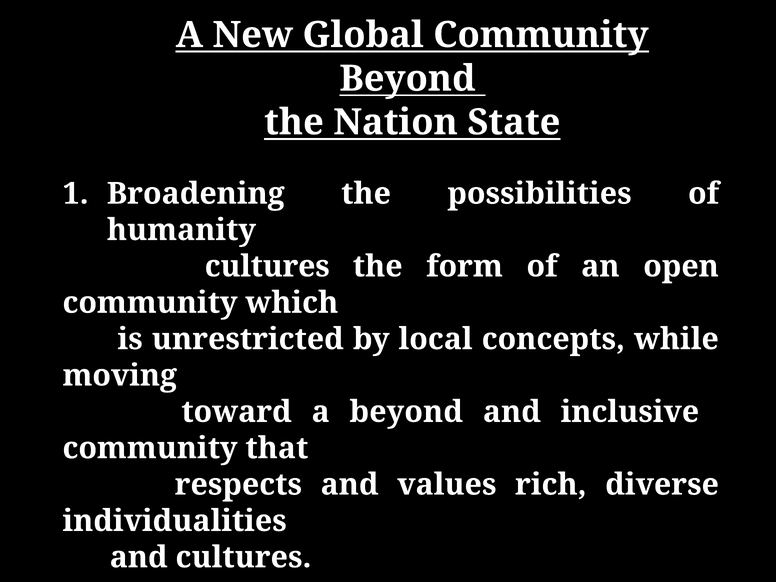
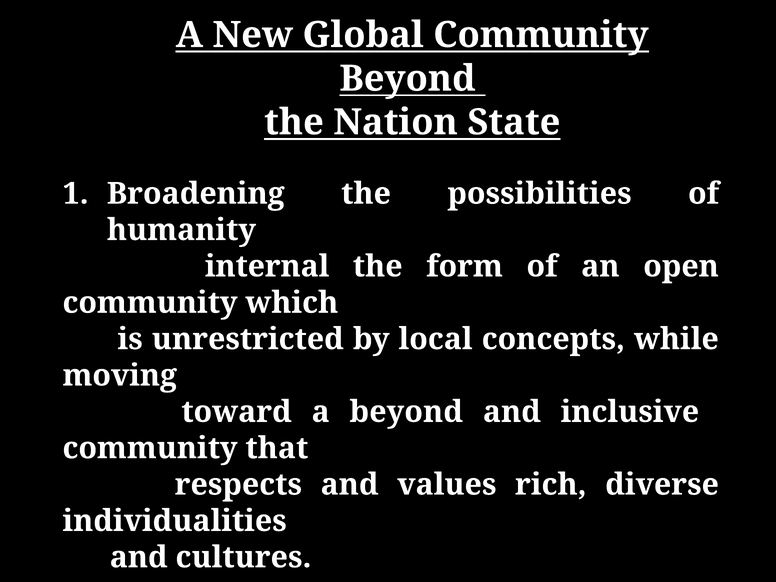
cultures at (267, 266): cultures -> internal
